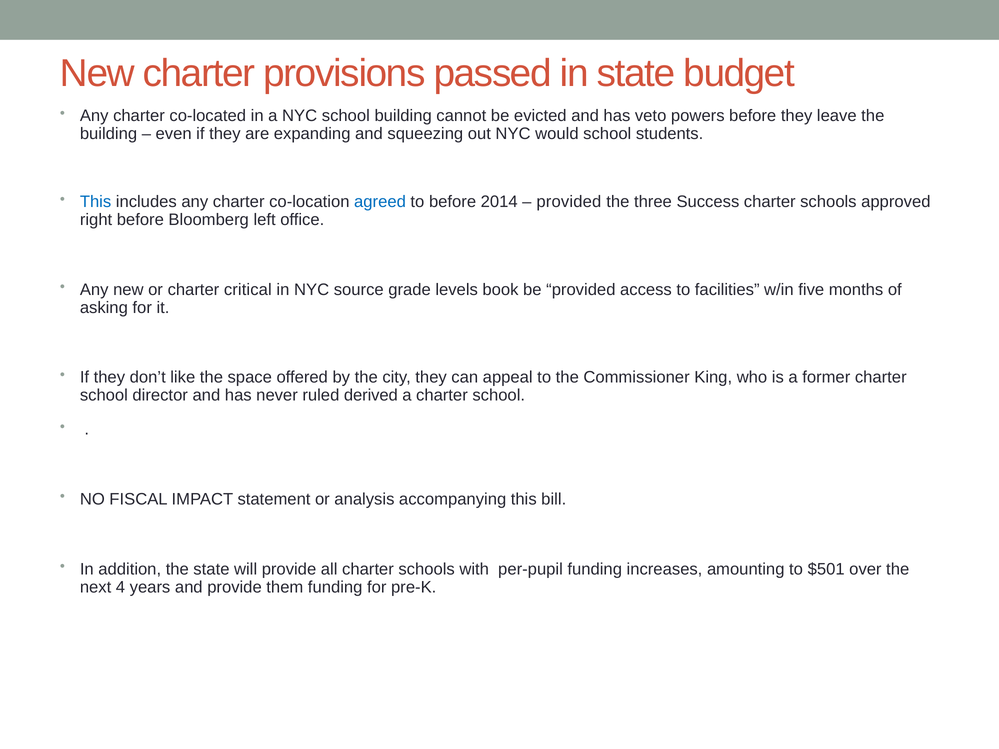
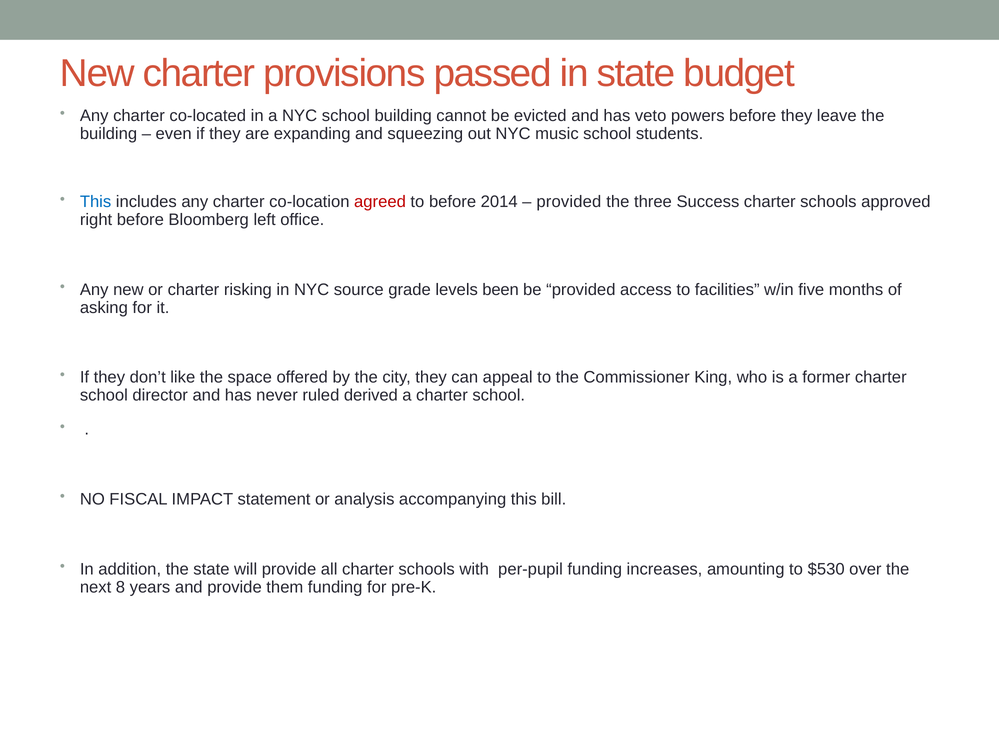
would: would -> music
agreed colour: blue -> red
critical: critical -> risking
book: book -> been
$501: $501 -> $530
4: 4 -> 8
